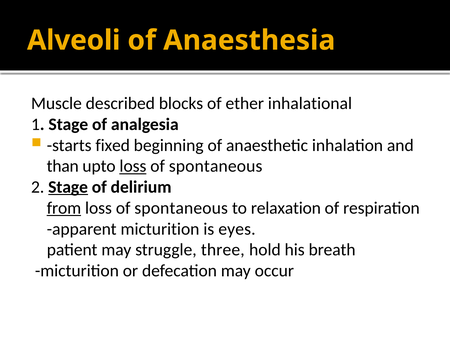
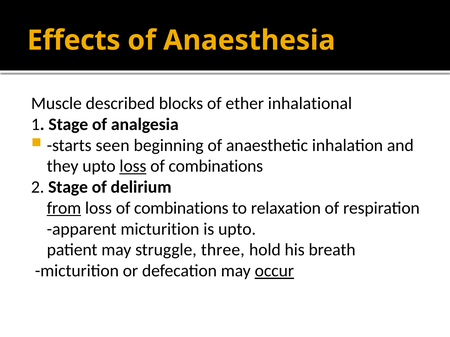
Alveoli: Alveoli -> Effects
fixed: fixed -> seen
than: than -> they
spontaneous at (216, 166): spontaneous -> combinations
Stage at (68, 187) underline: present -> none
spontaneous at (181, 208): spontaneous -> combinations
is eyes: eyes -> upto
occur underline: none -> present
